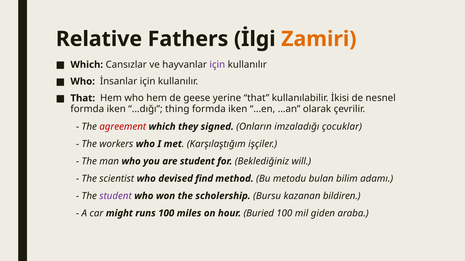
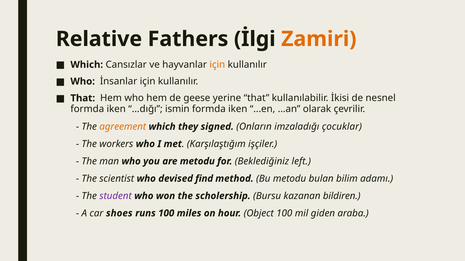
için at (217, 65) colour: purple -> orange
thing: thing -> ismin
agreement colour: red -> orange
are student: student -> metodu
will: will -> left
might: might -> shoes
Buried: Buried -> Object
